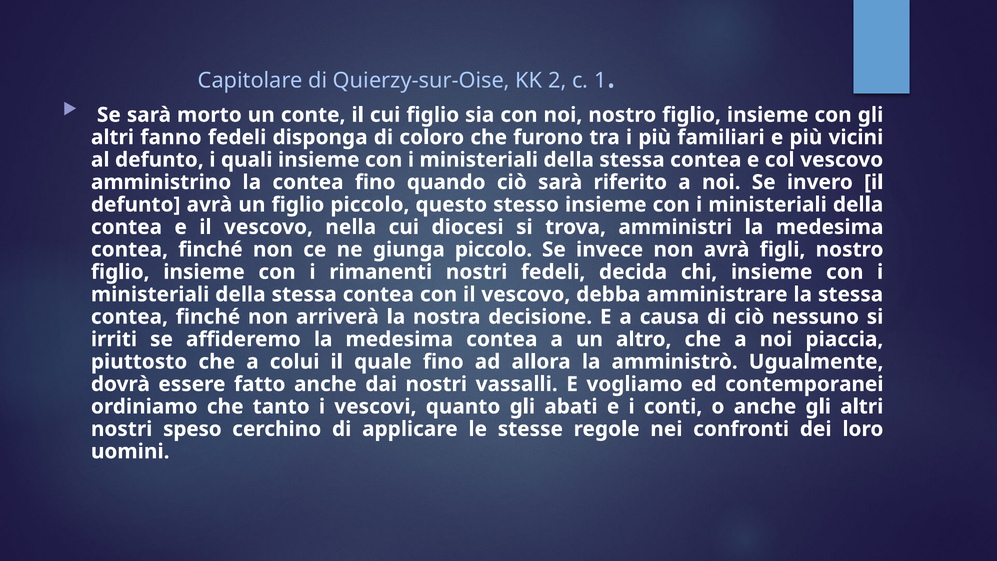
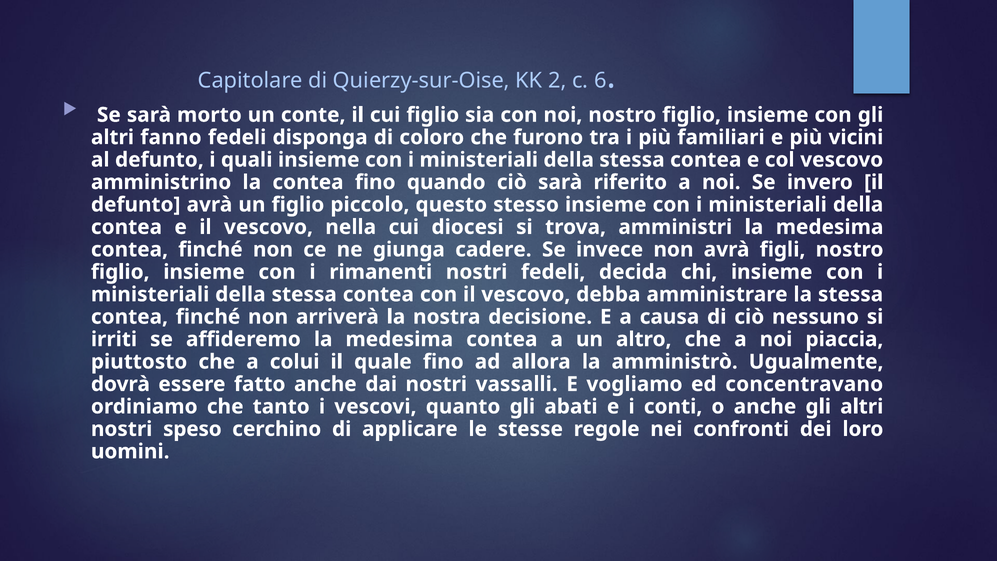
1: 1 -> 6
giunga piccolo: piccolo -> cadere
contemporanei: contemporanei -> concentravano
